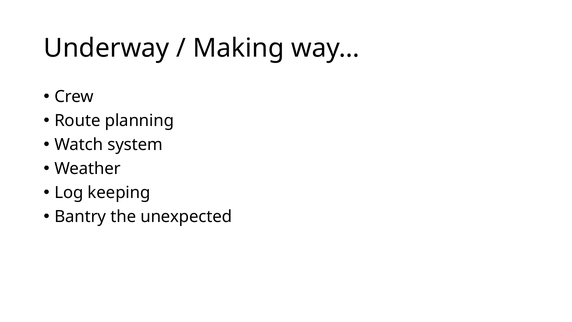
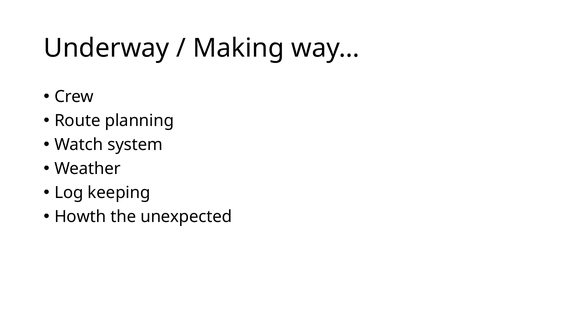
Bantry: Bantry -> Howth
